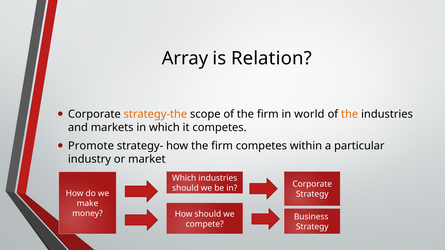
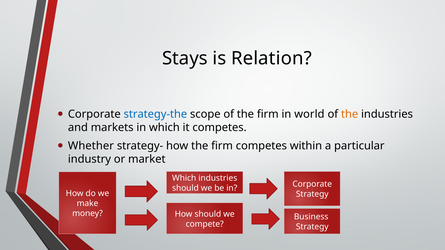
Array: Array -> Stays
strategy-the colour: orange -> blue
Promote: Promote -> Whether
